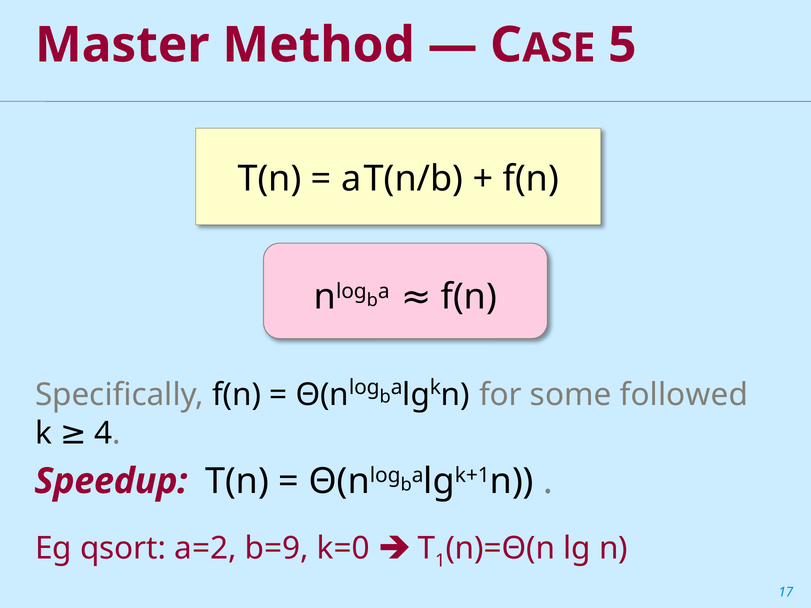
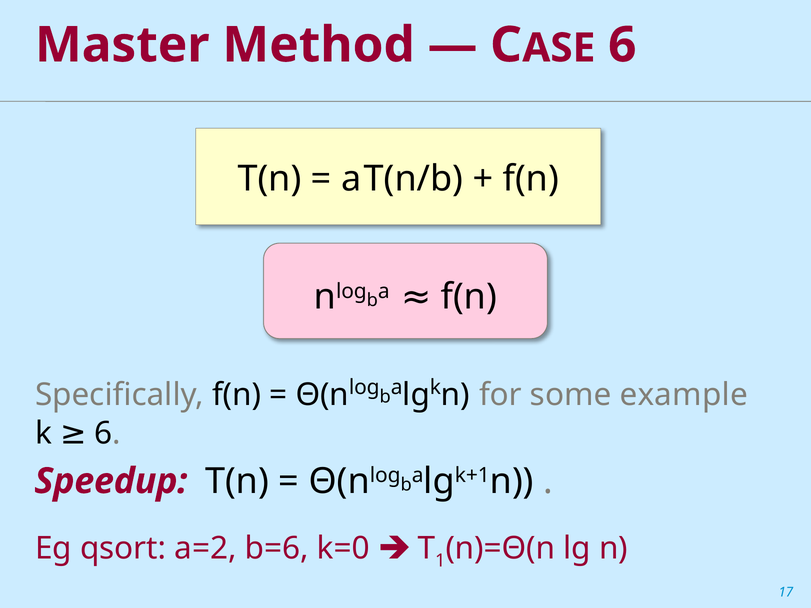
5 at (622, 45): 5 -> 6
followed: followed -> example
k 4: 4 -> 6
b=9: b=9 -> b=6
